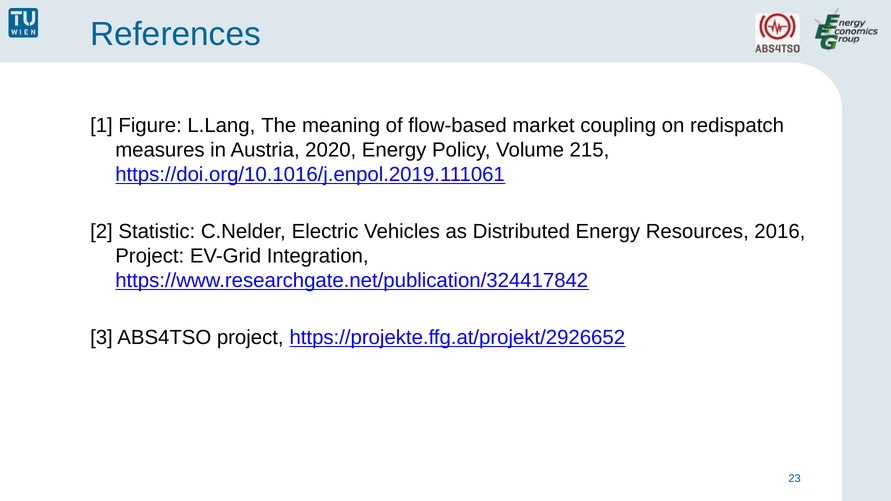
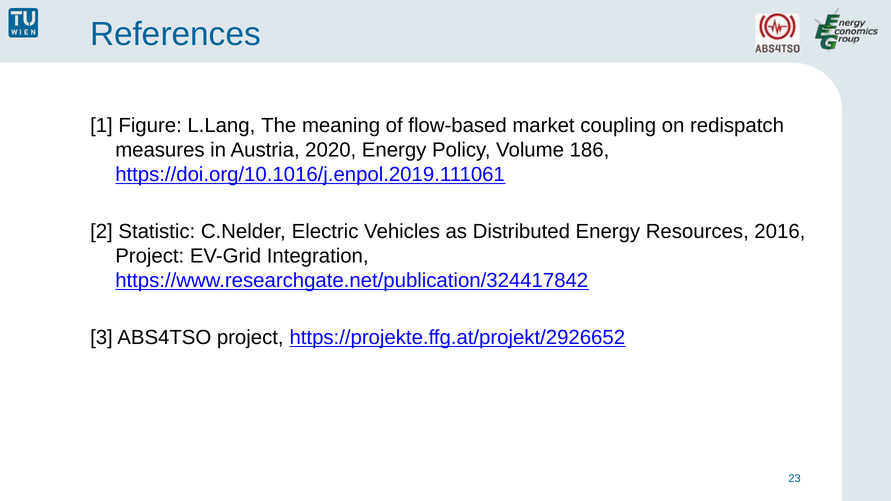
215: 215 -> 186
